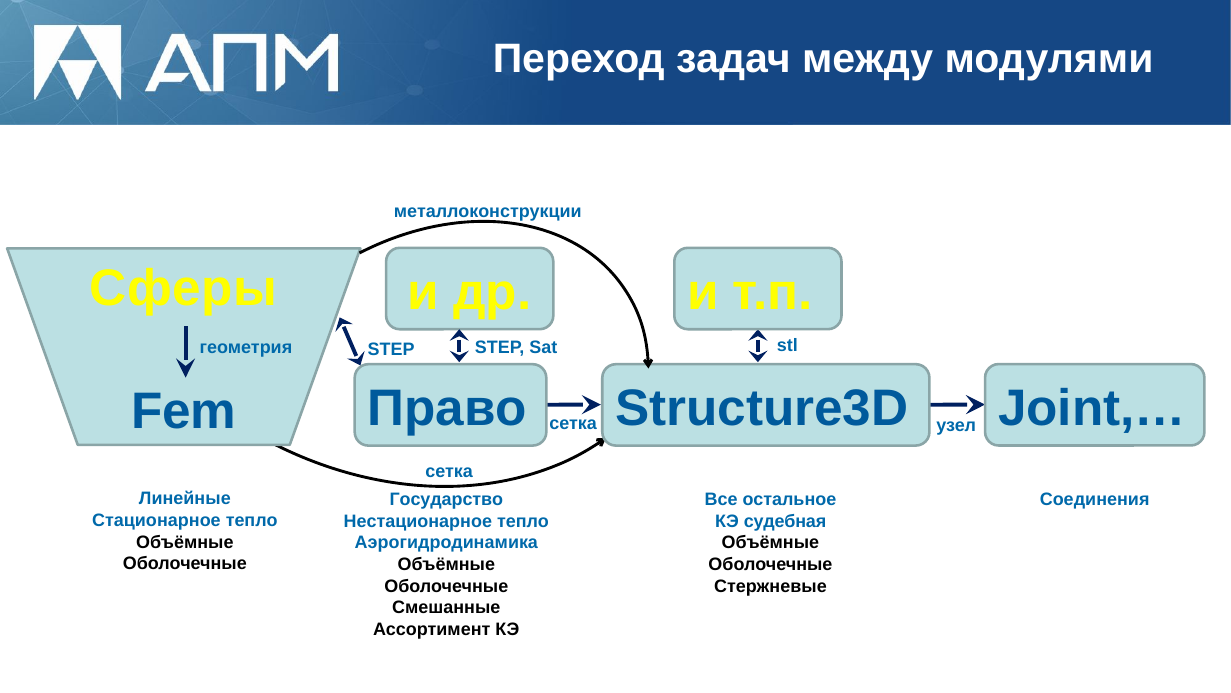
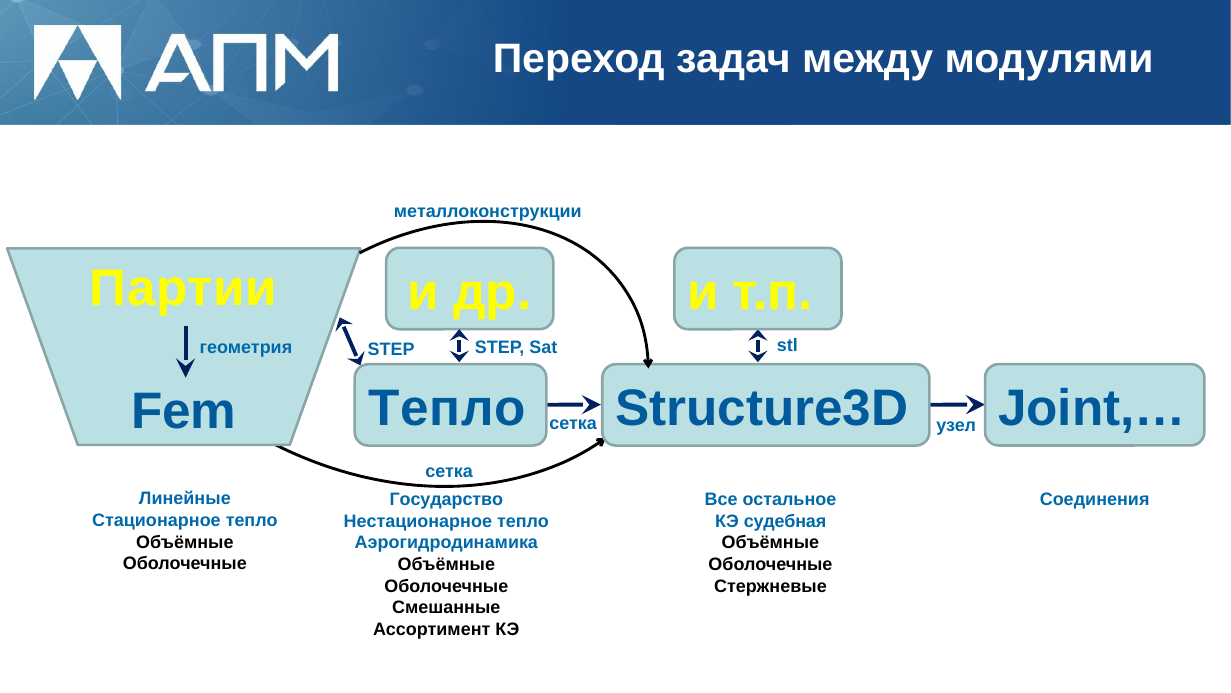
Сферы: Сферы -> Партии
Право at (447, 408): Право -> Тепло
